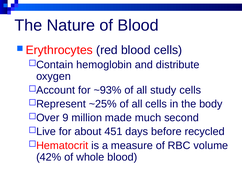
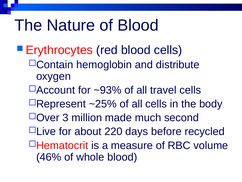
study: study -> travel
9: 9 -> 3
451: 451 -> 220
42%: 42% -> 46%
